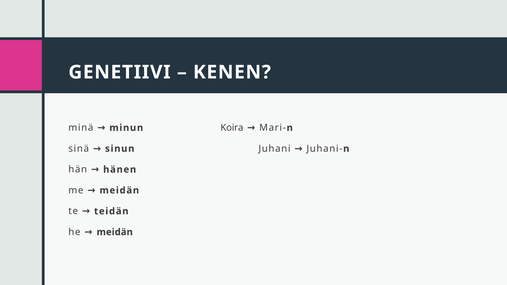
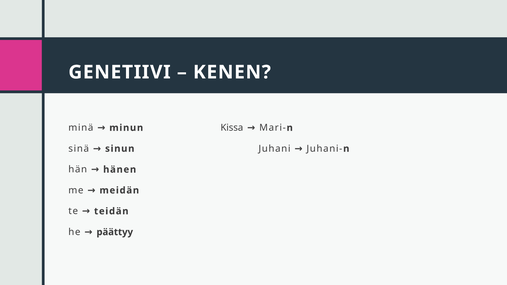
Koira: Koira -> Kissa
he meidän: meidän -> päättyy
